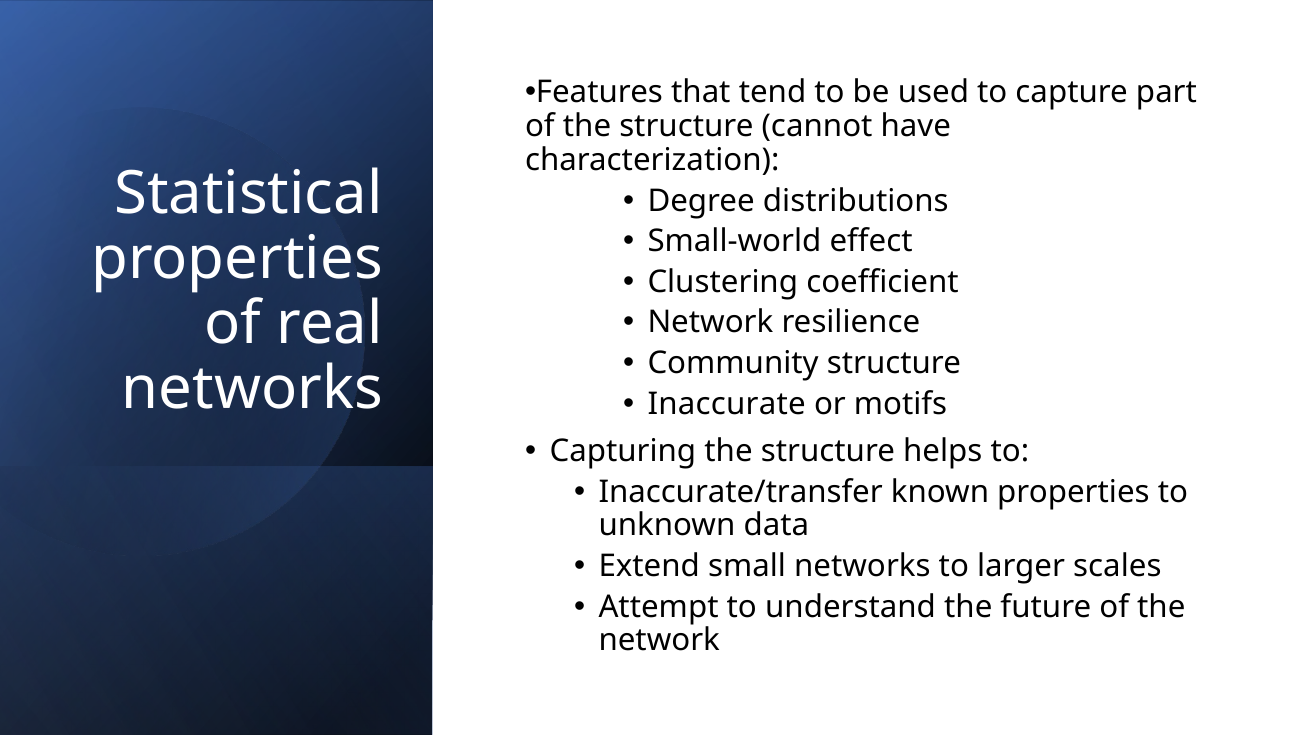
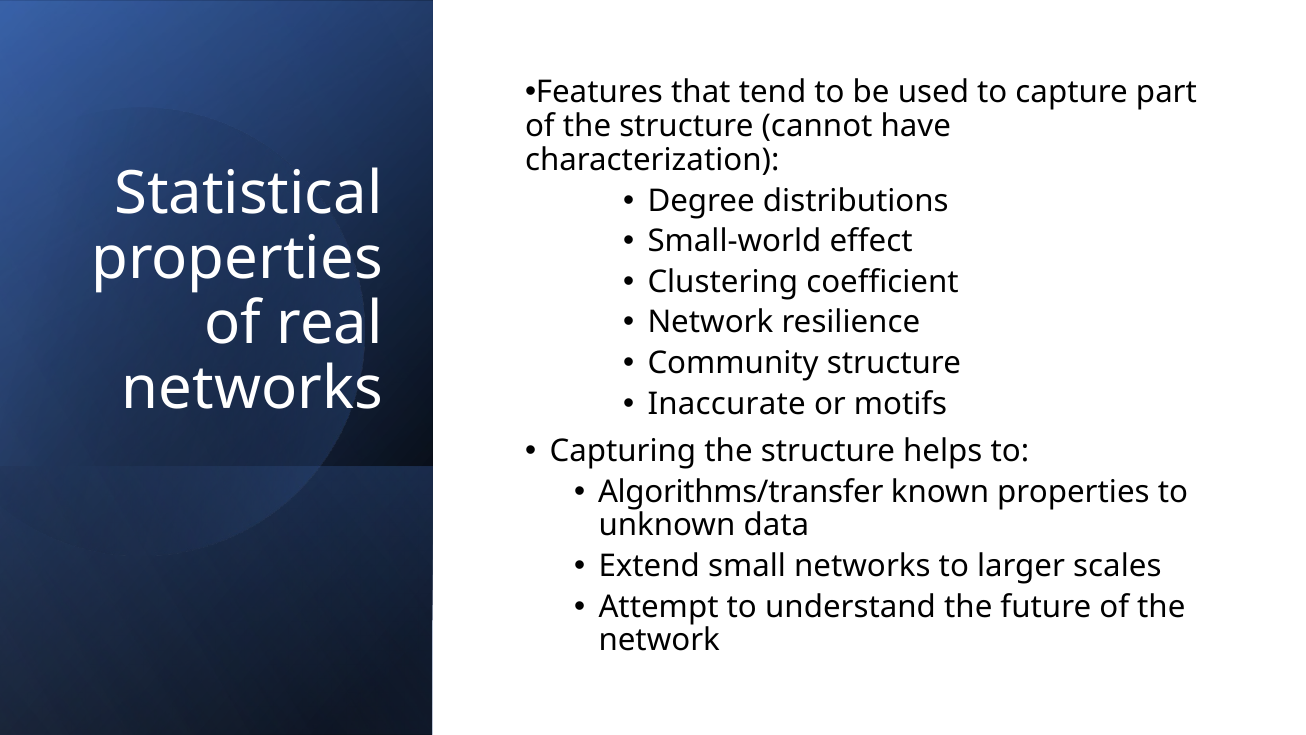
Inaccurate/transfer: Inaccurate/transfer -> Algorithms/transfer
